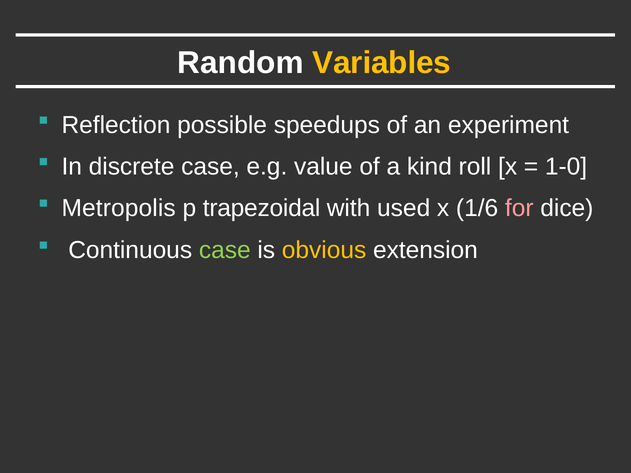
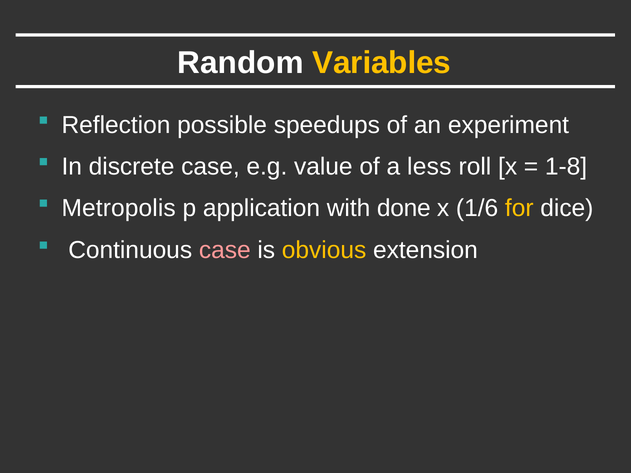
kind: kind -> less
1-0: 1-0 -> 1-8
trapezoidal: trapezoidal -> application
used: used -> done
for colour: pink -> yellow
case at (225, 250) colour: light green -> pink
